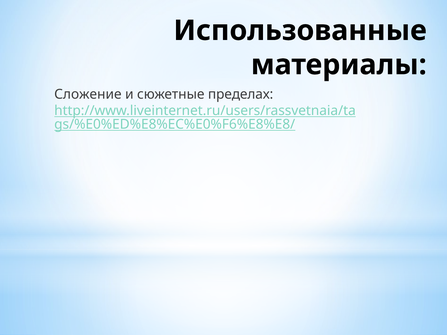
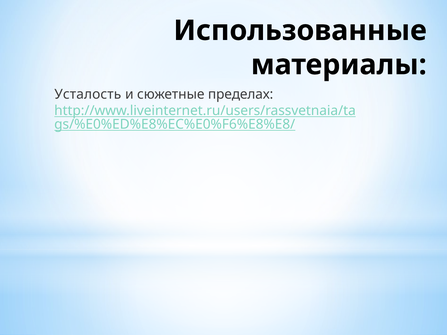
Сложение: Сложение -> Усталость
